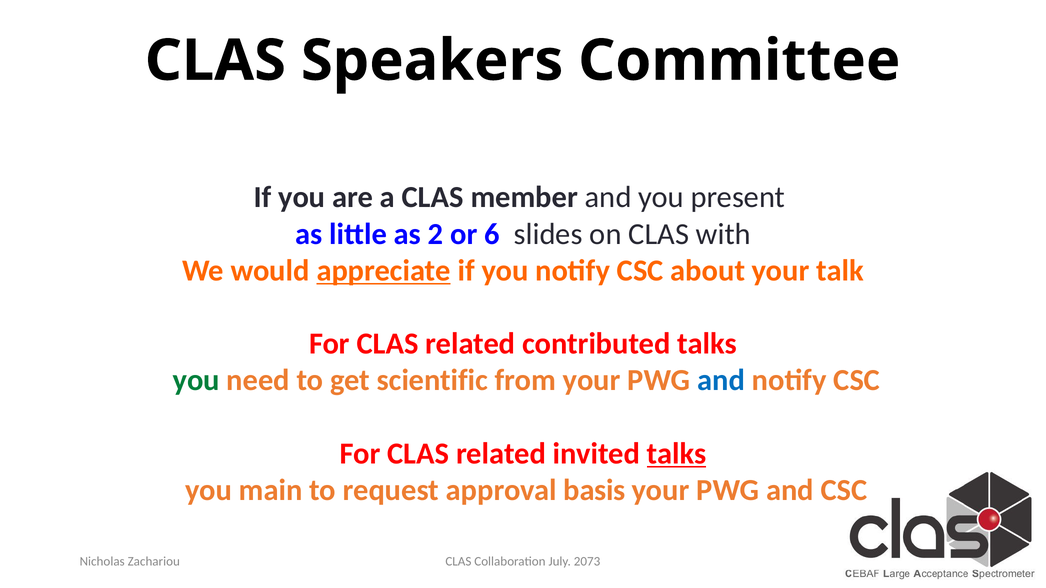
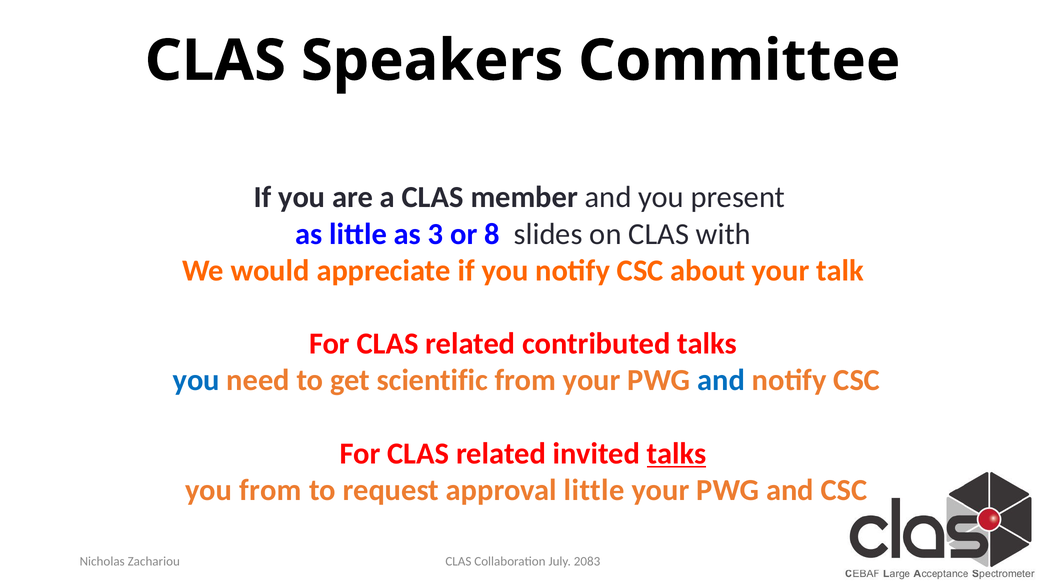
2: 2 -> 3
6: 6 -> 8
appreciate underline: present -> none
you at (196, 381) colour: green -> blue
you main: main -> from
approval basis: basis -> little
2073: 2073 -> 2083
